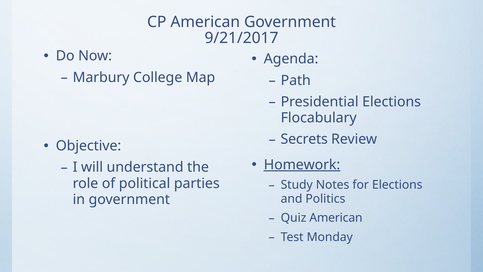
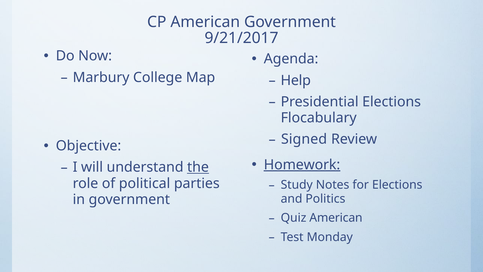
Path: Path -> Help
Secrets: Secrets -> Signed
the underline: none -> present
